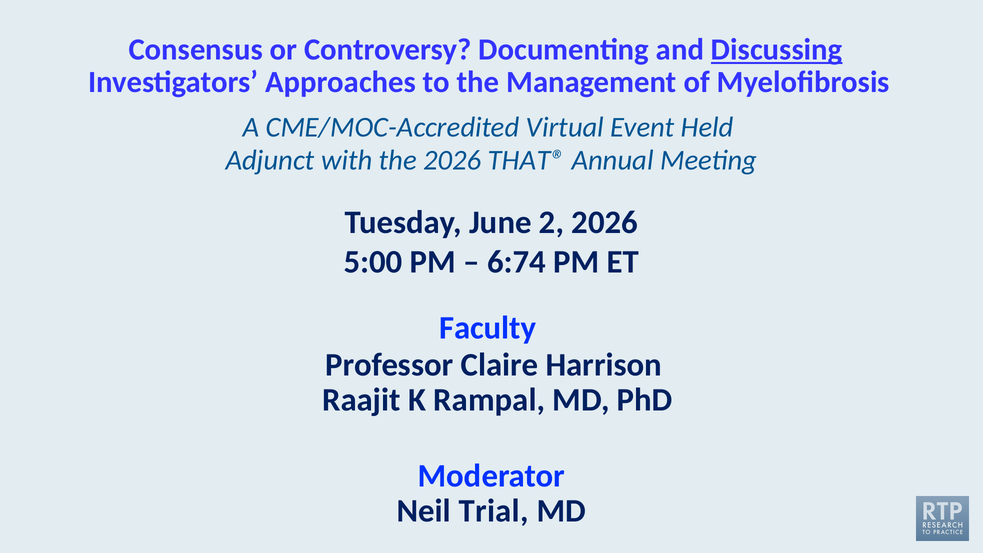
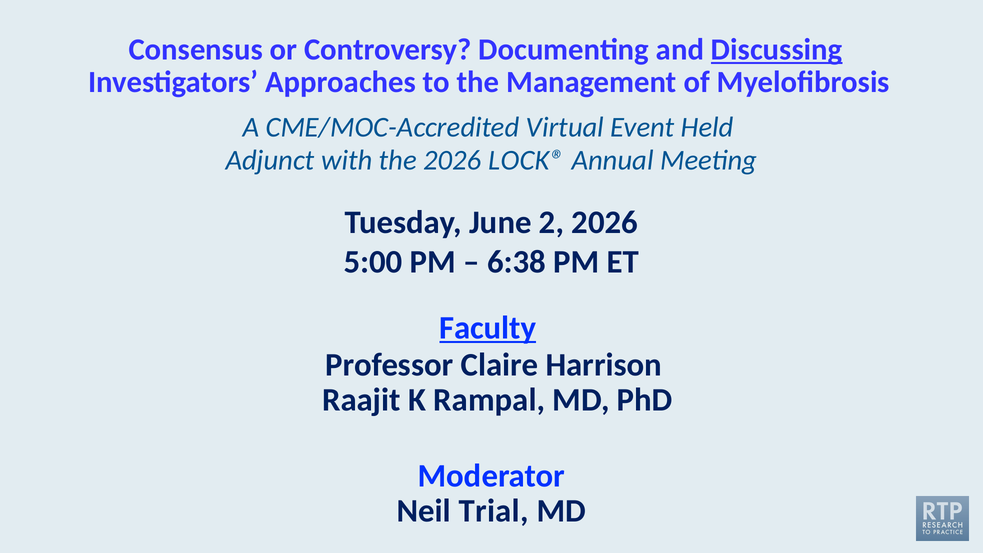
THAT®: THAT® -> LOCK®
6:74: 6:74 -> 6:38
Faculty underline: none -> present
